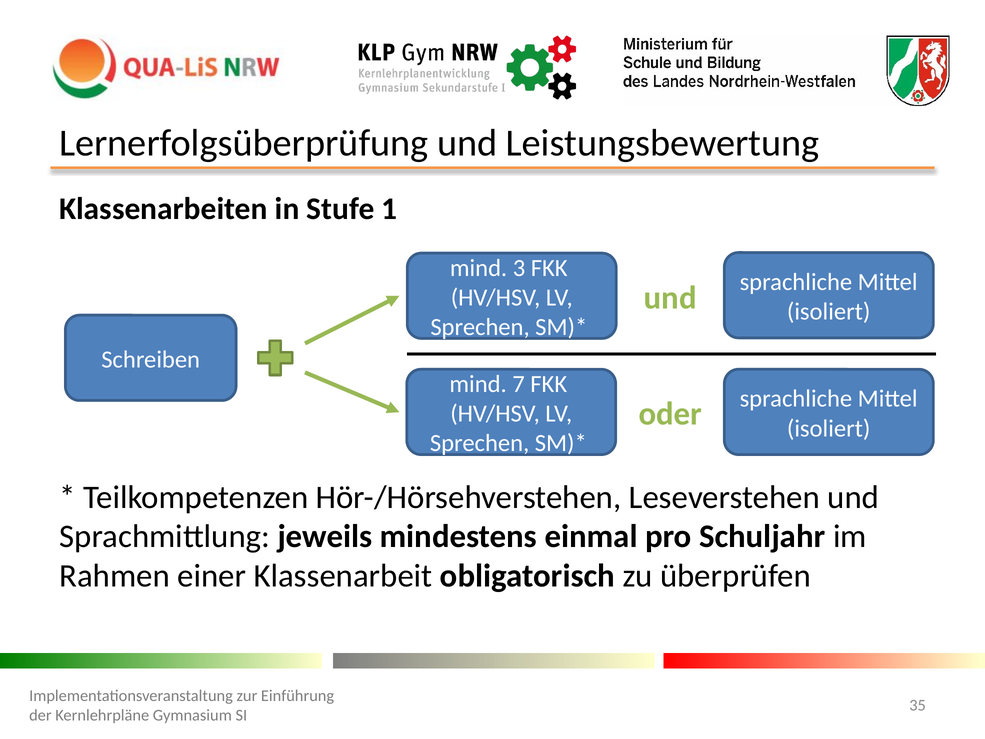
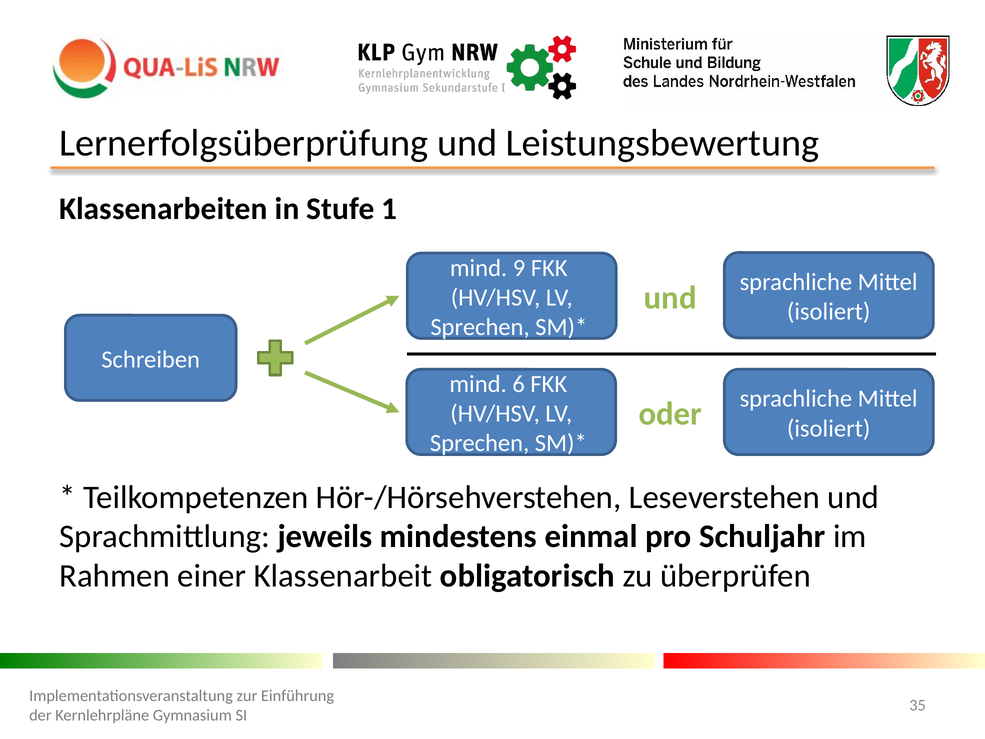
3: 3 -> 9
7: 7 -> 6
